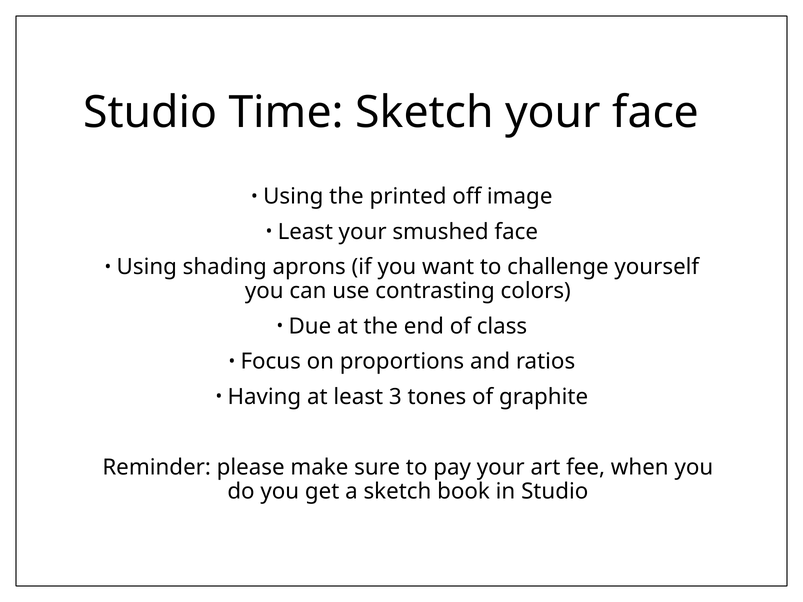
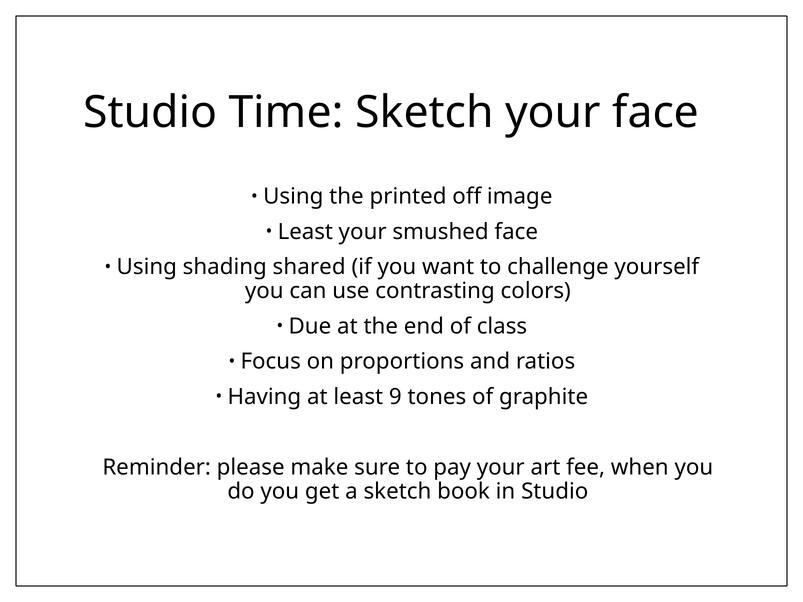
aprons: aprons -> shared
3: 3 -> 9
